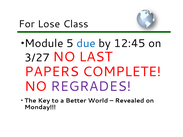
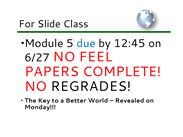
Lose: Lose -> Slide
3/27: 3/27 -> 6/27
LAST: LAST -> FEEL
REGRADES colour: purple -> black
